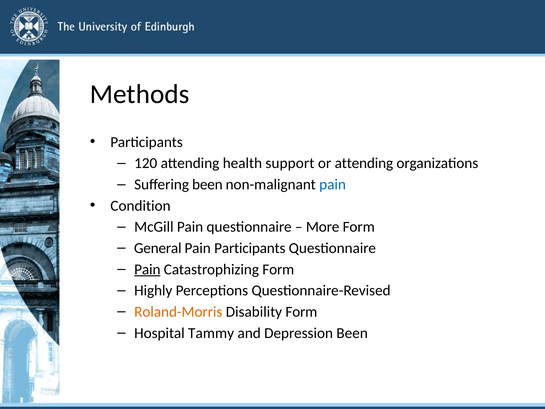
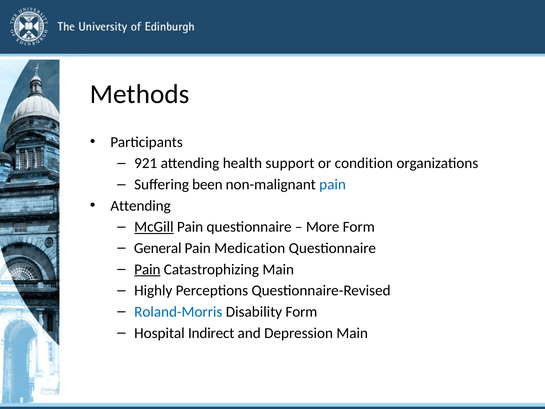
120: 120 -> 921
or attending: attending -> condition
Condition at (141, 206): Condition -> Attending
McGill underline: none -> present
Pain Participants: Participants -> Medication
Catastrophizing Form: Form -> Main
Roland-Morris colour: orange -> blue
Tammy: Tammy -> Indirect
Depression Been: Been -> Main
